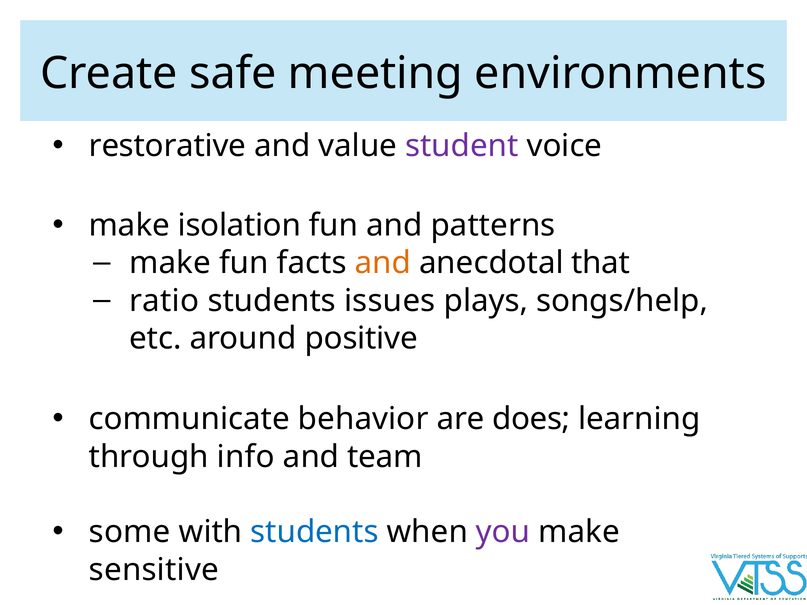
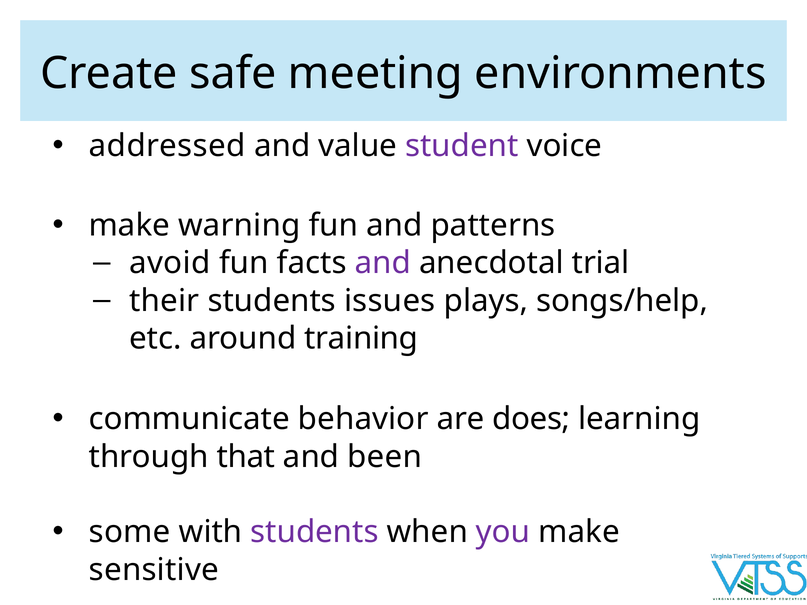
restorative: restorative -> addressed
isolation: isolation -> warning
make at (170, 263): make -> avoid
and at (383, 263) colour: orange -> purple
that: that -> trial
ratio: ratio -> their
positive: positive -> training
info: info -> that
team: team -> been
students at (315, 532) colour: blue -> purple
